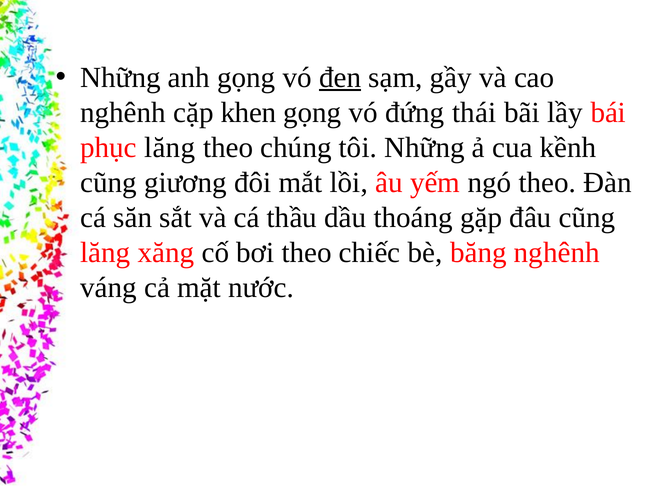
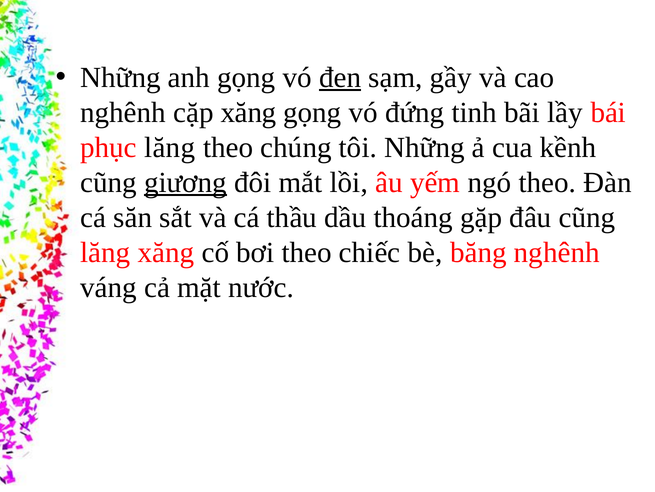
cặp khen: khen -> xăng
thái: thái -> tinh
giương underline: none -> present
